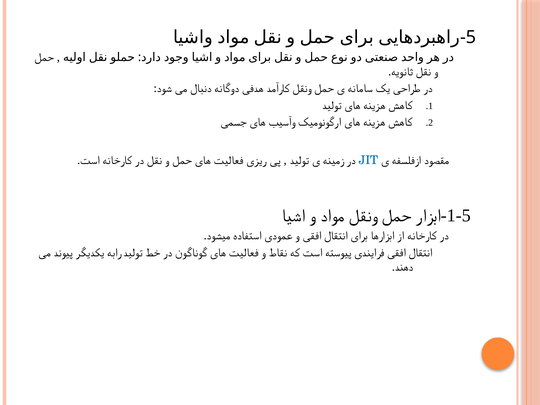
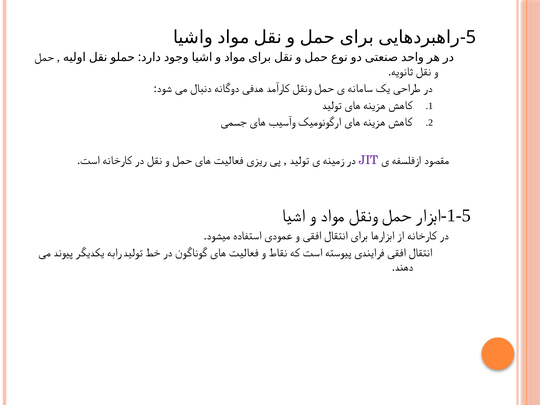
JIT colour: blue -> purple
